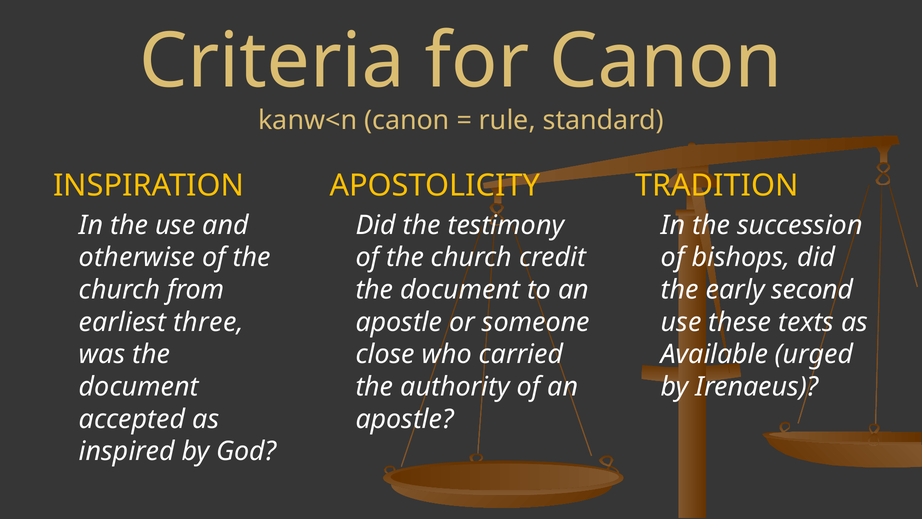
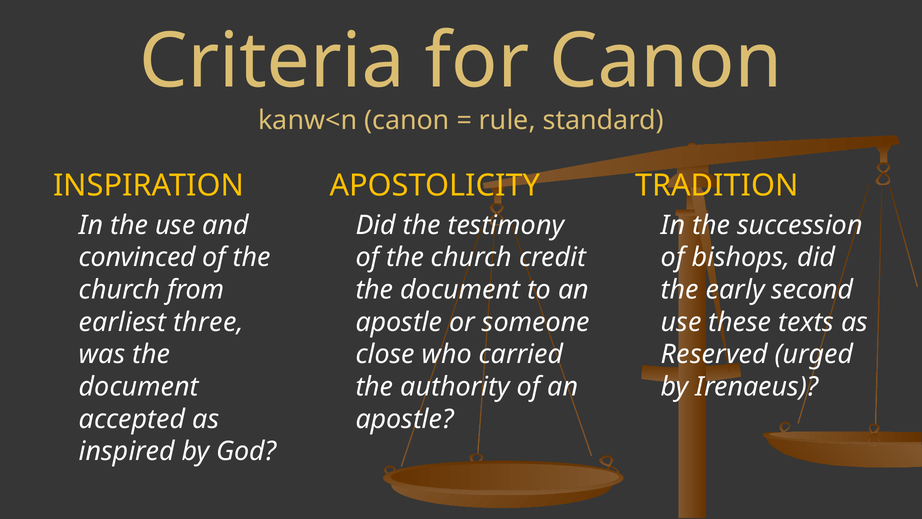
otherwise: otherwise -> convinced
Available: Available -> Reserved
